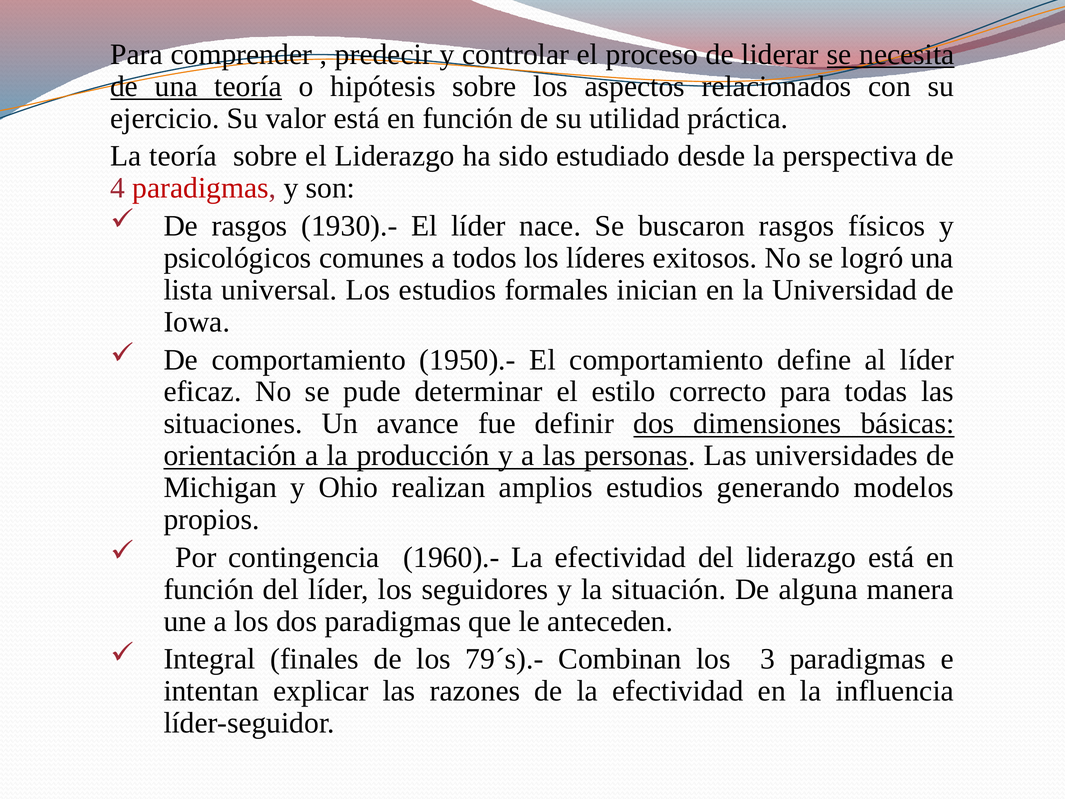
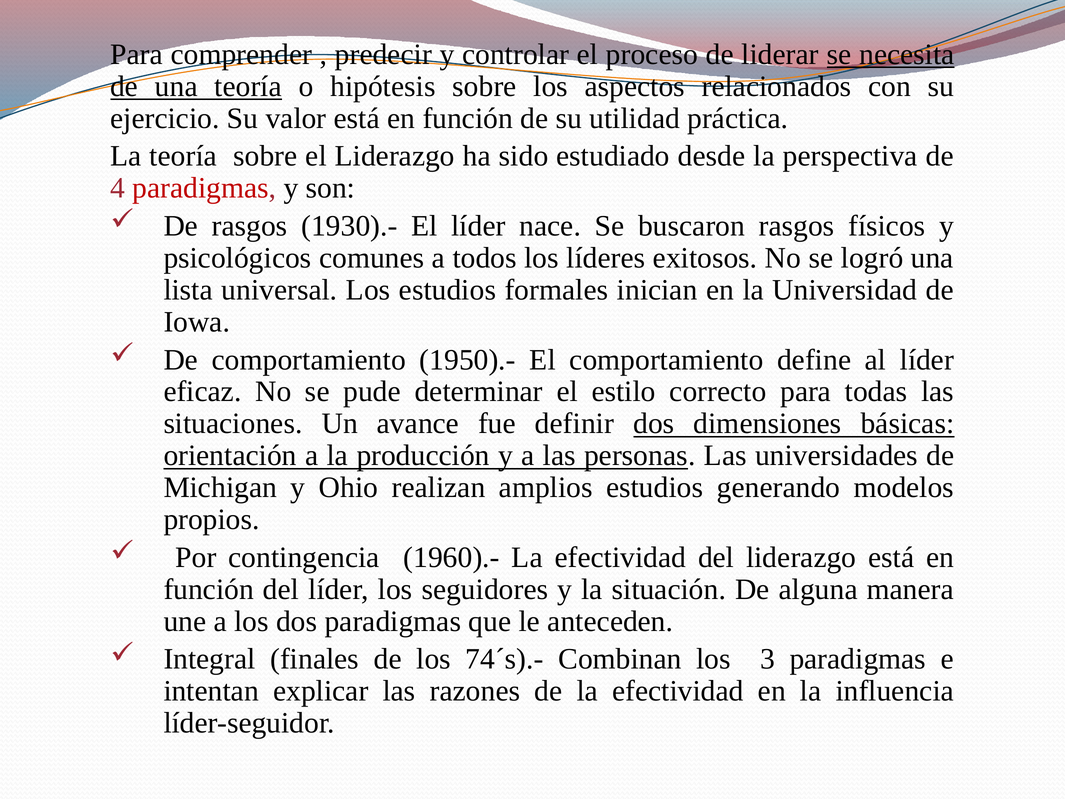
79´s).-: 79´s).- -> 74´s).-
